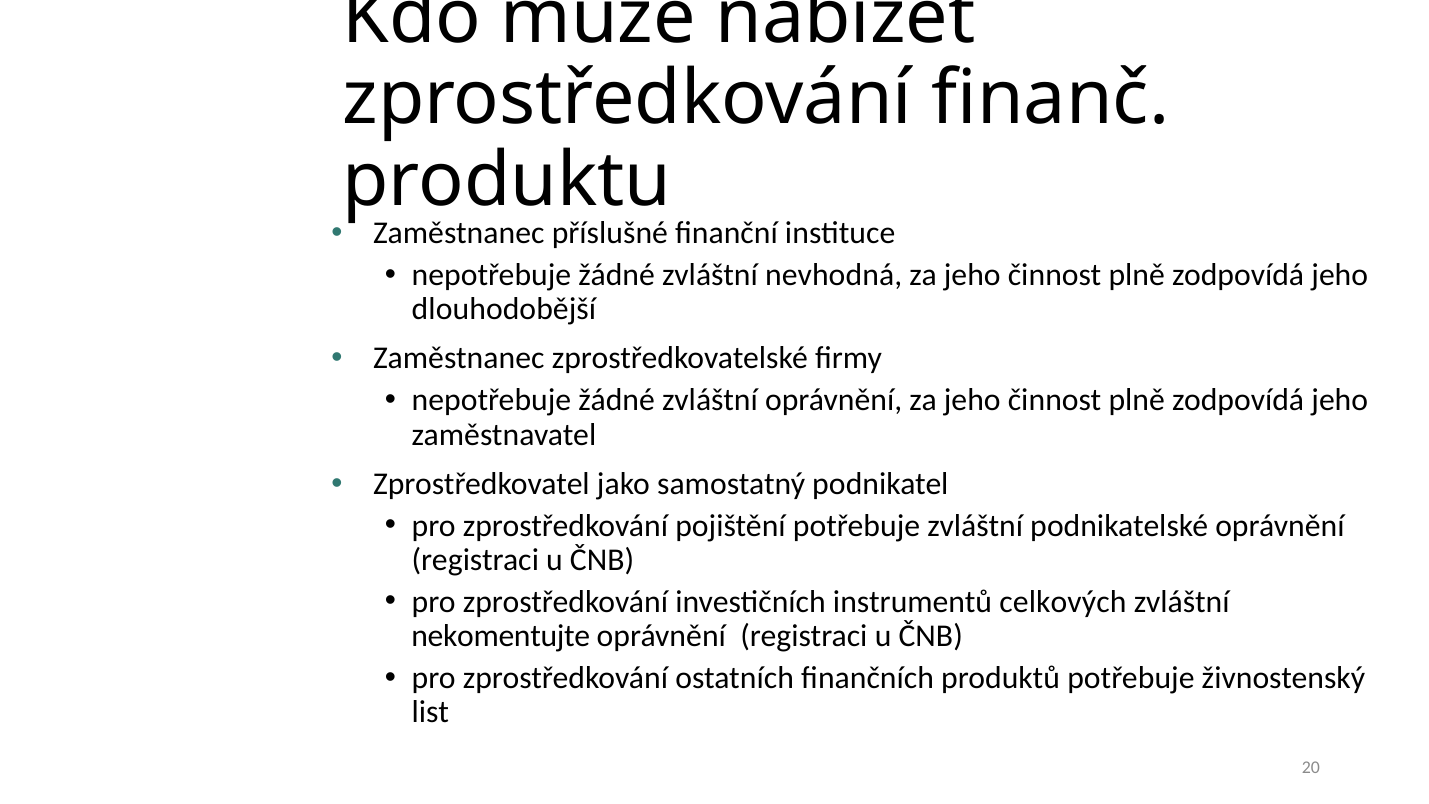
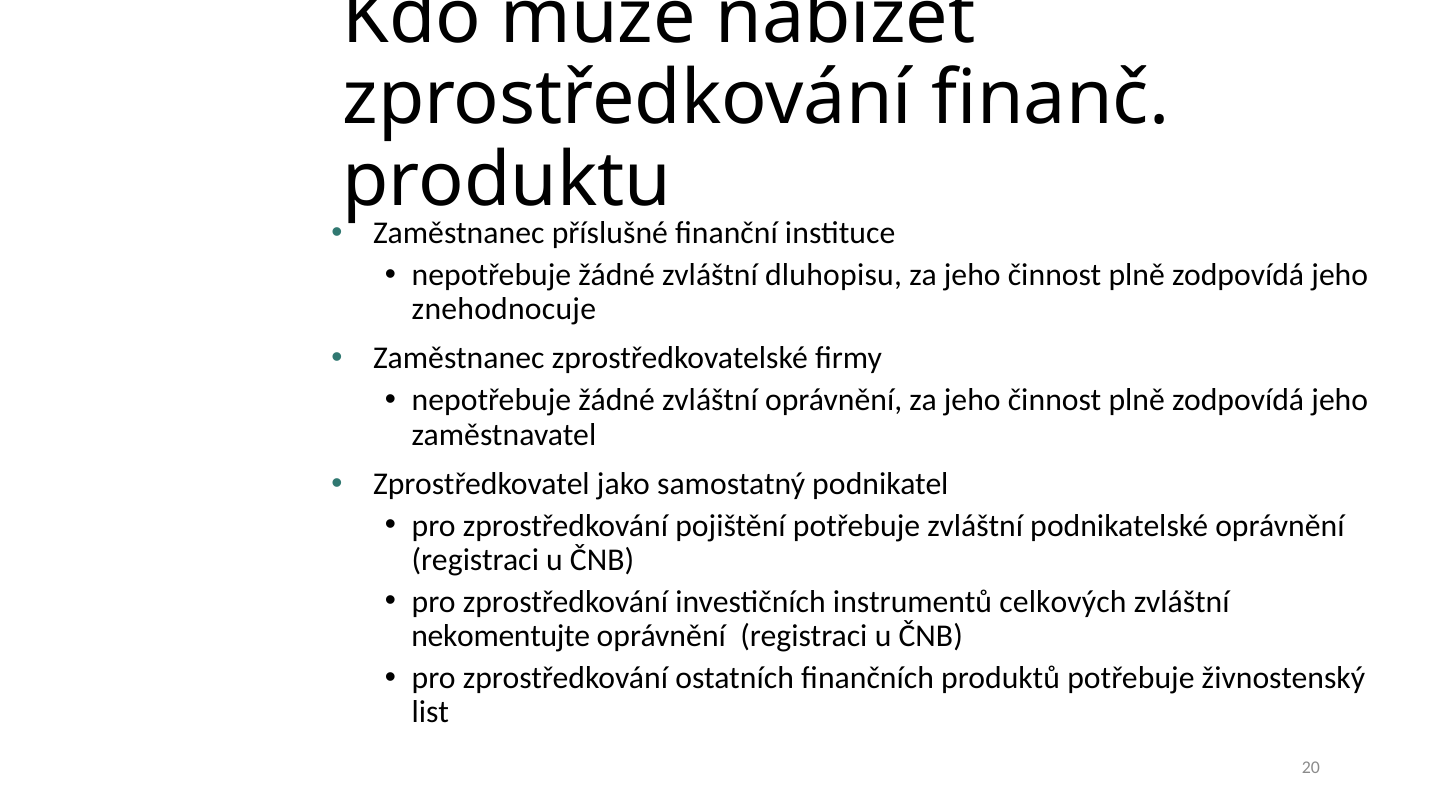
nevhodná: nevhodná -> dluhopisu
dlouhodobější: dlouhodobější -> znehodnocuje
